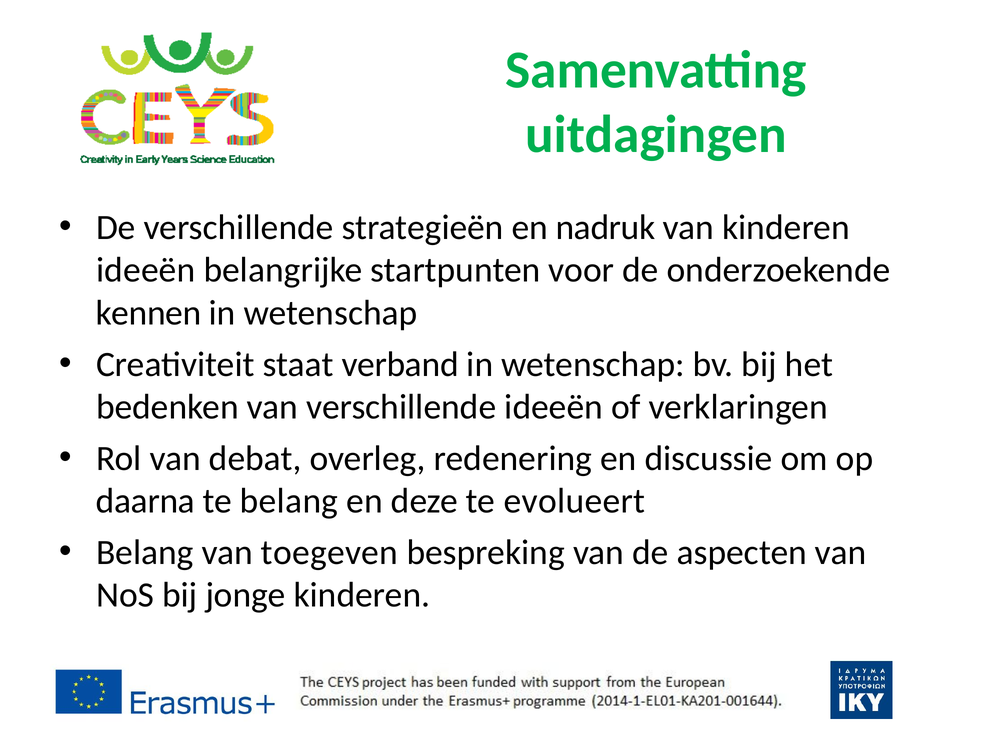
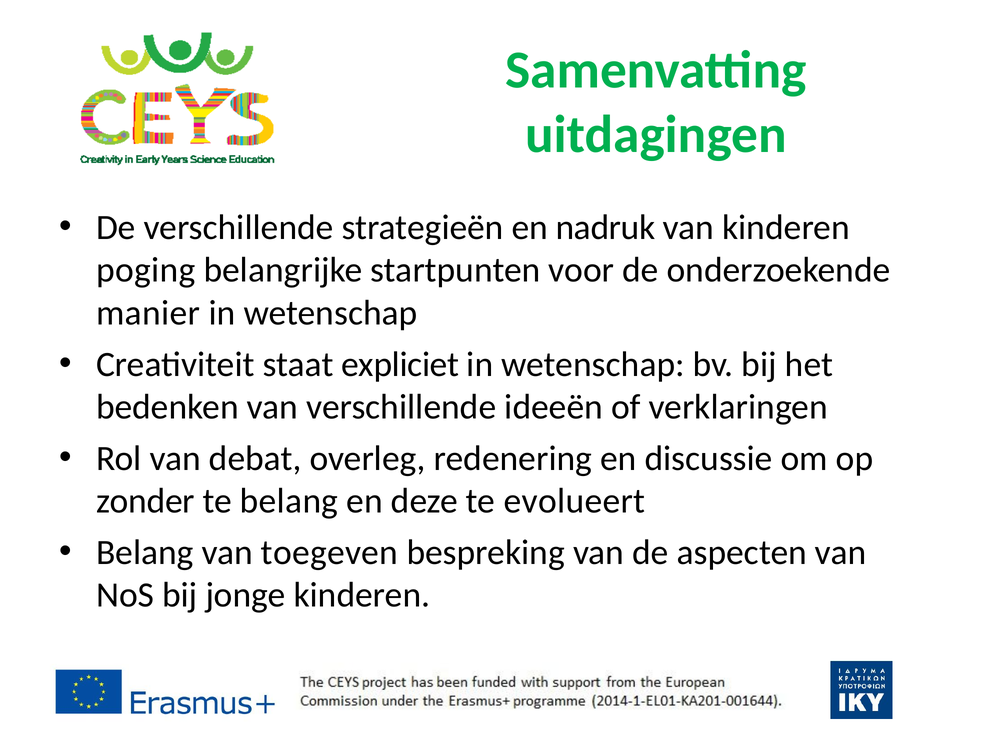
ideeën at (146, 270): ideeën -> poging
kennen: kennen -> manier
verband: verband -> expliciet
daarna: daarna -> zonder
